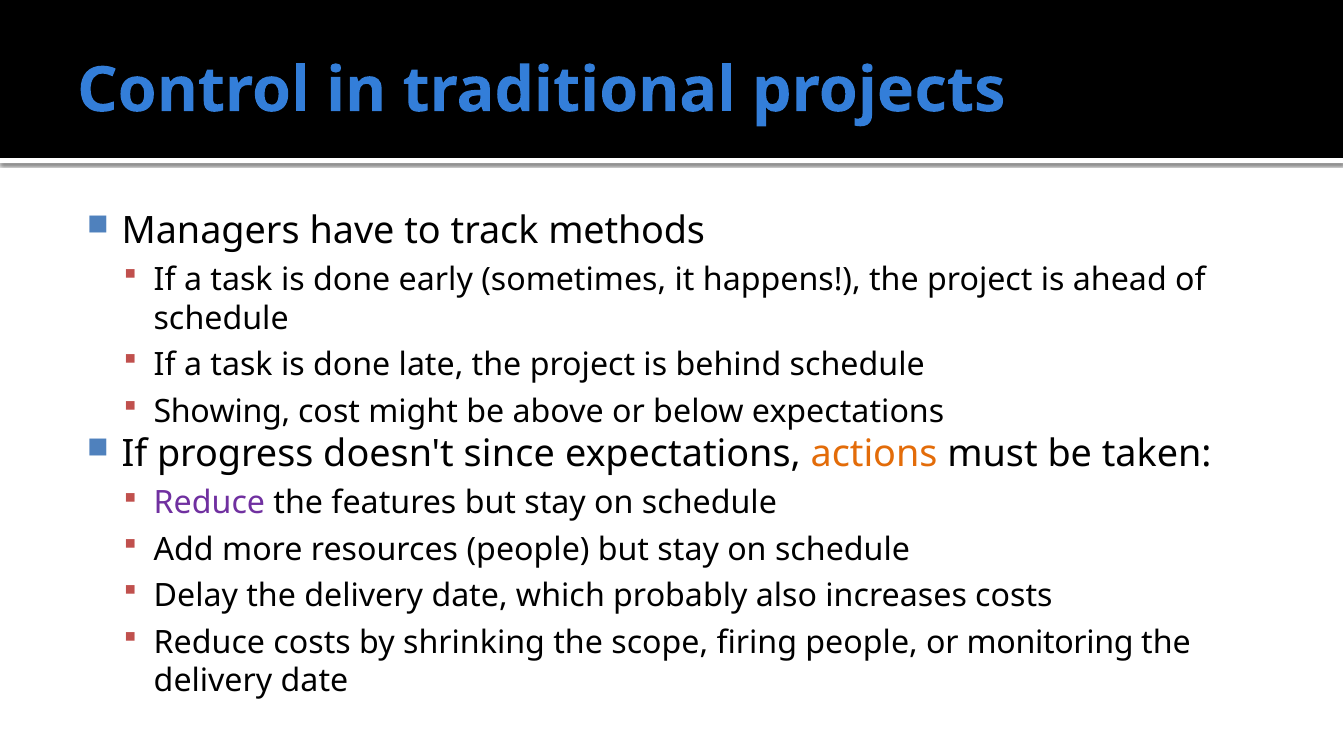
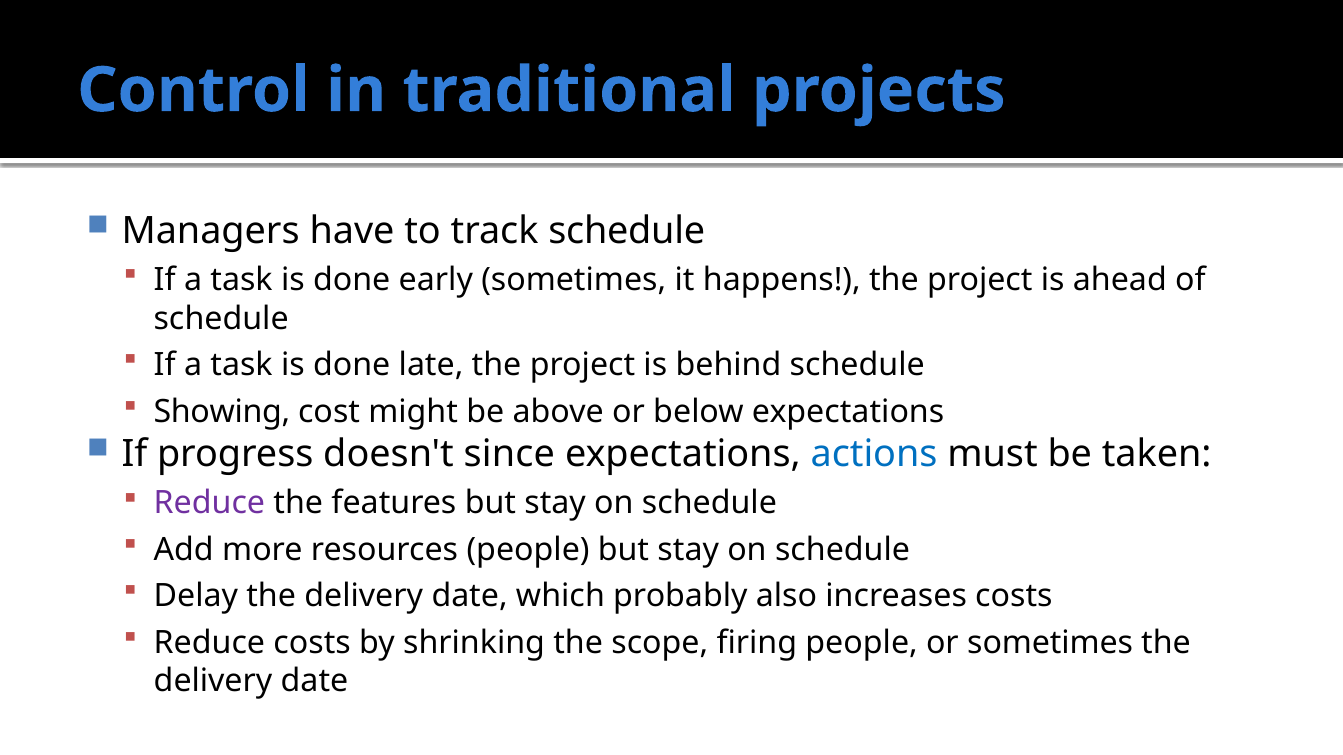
track methods: methods -> schedule
actions colour: orange -> blue
or monitoring: monitoring -> sometimes
